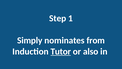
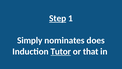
Step underline: none -> present
from: from -> does
also: also -> that
